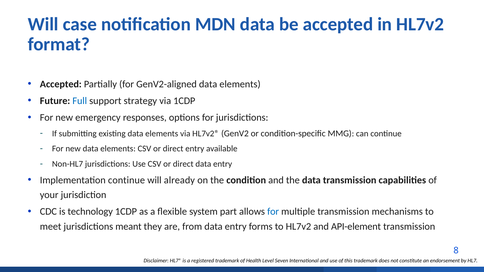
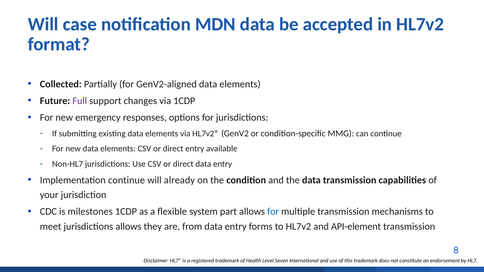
Accepted at (61, 84): Accepted -> Collected
Full colour: blue -> purple
strategy: strategy -> changes
technology: technology -> milestones
jurisdictions meant: meant -> allows
